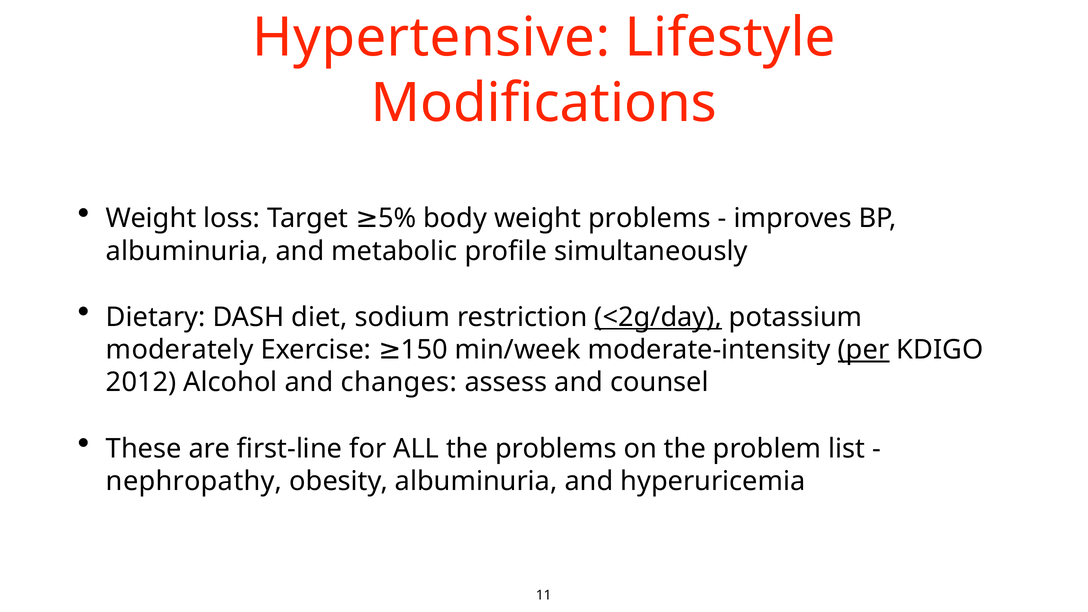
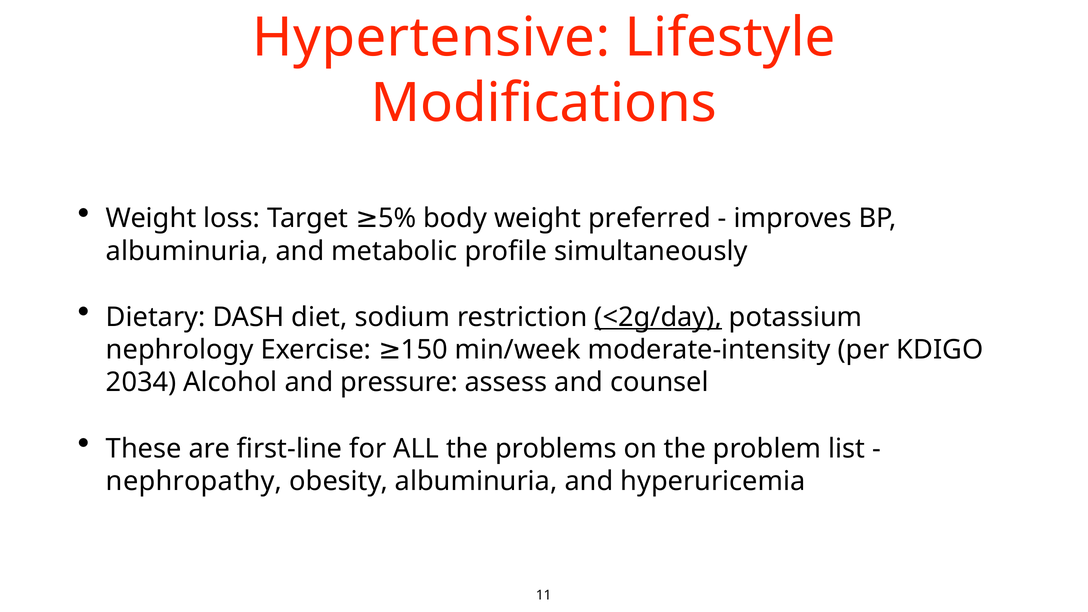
weight problems: problems -> preferred
moderately: moderately -> nephrology
per underline: present -> none
2012: 2012 -> 2034
changes: changes -> pressure
